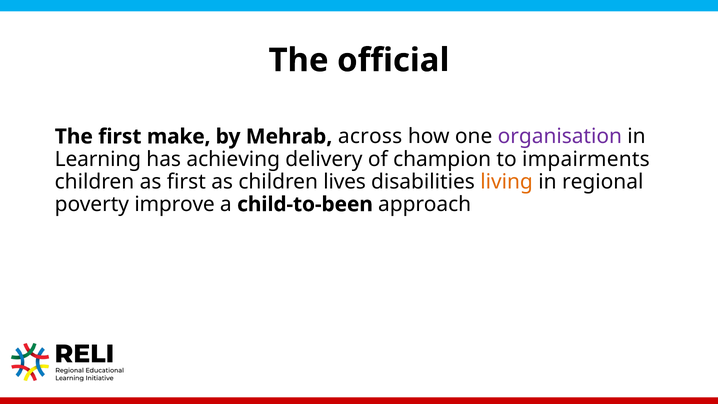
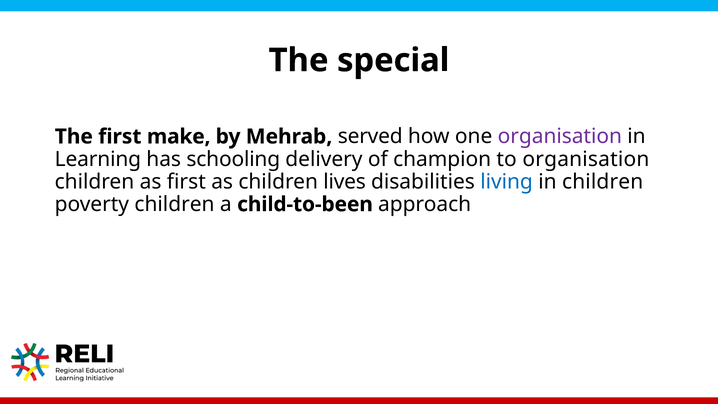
official: official -> special
across: across -> served
achieving: achieving -> schooling
to impairments: impairments -> organisation
living colour: orange -> blue
in regional: regional -> children
poverty improve: improve -> children
